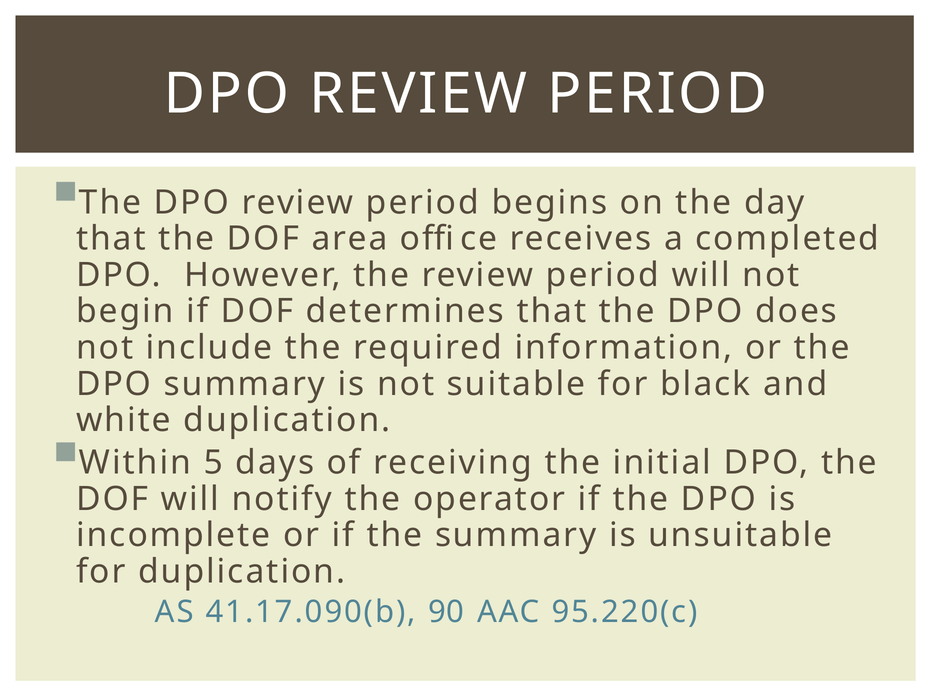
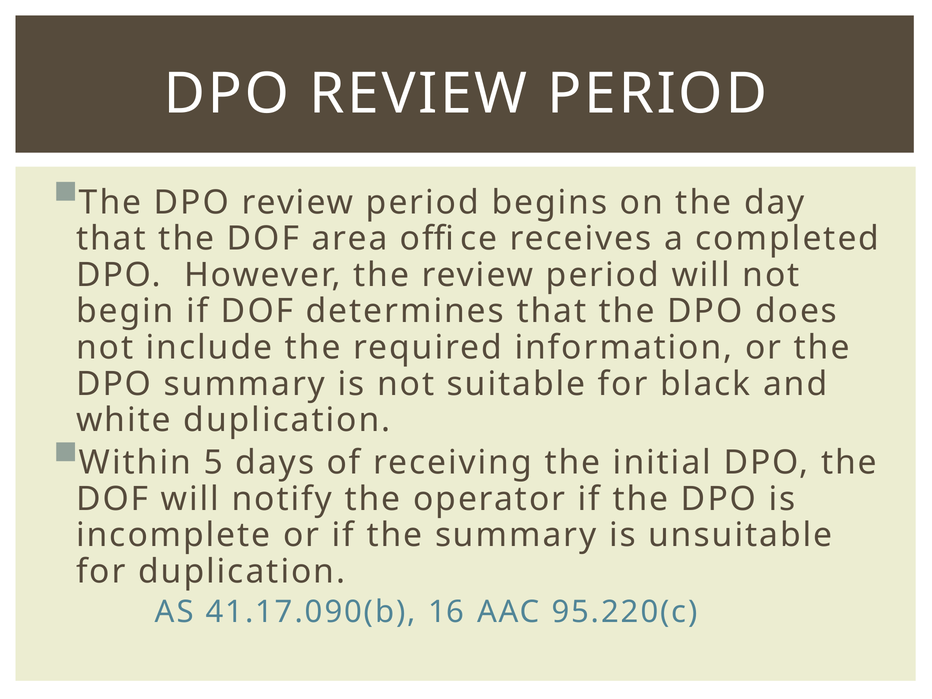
90: 90 -> 16
